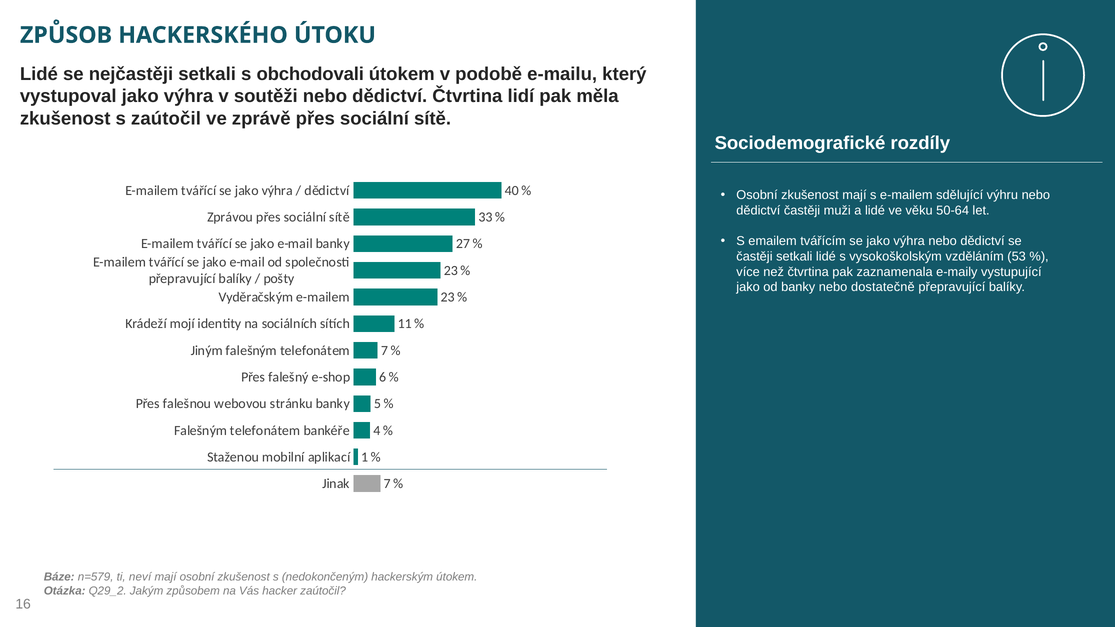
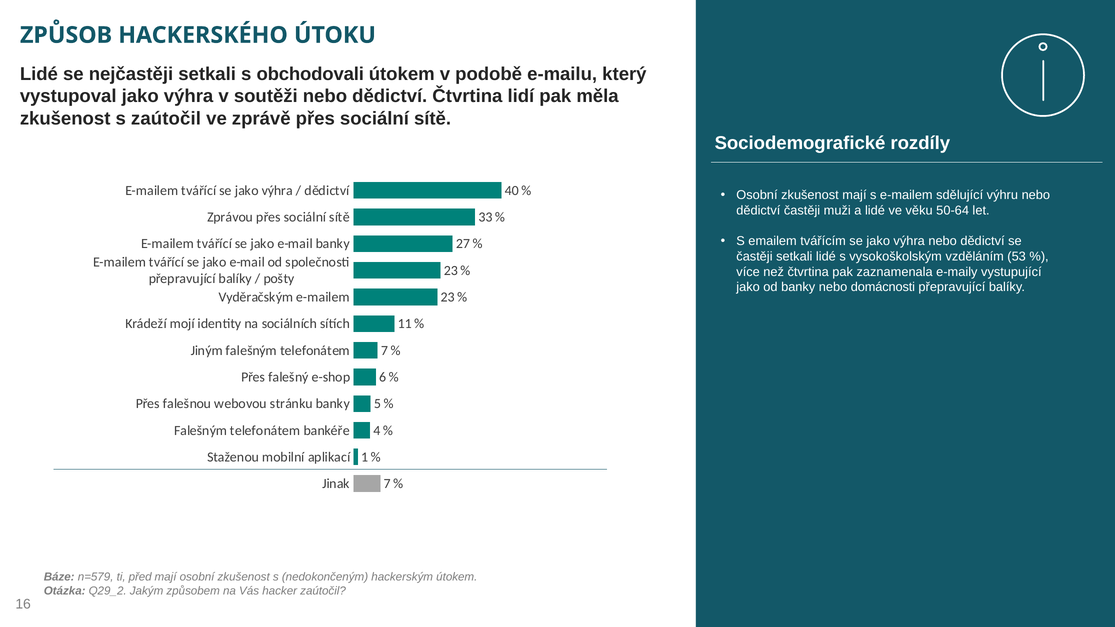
dostatečně: dostatečně -> domácnosti
neví: neví -> před
